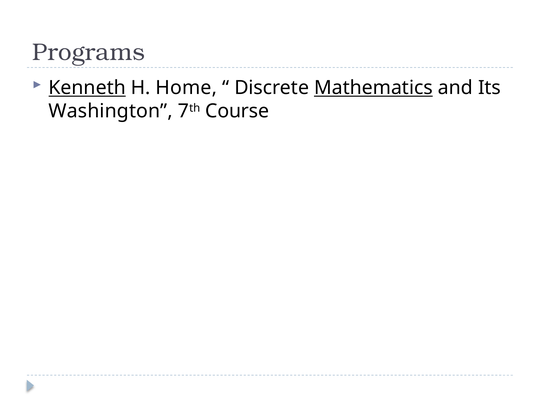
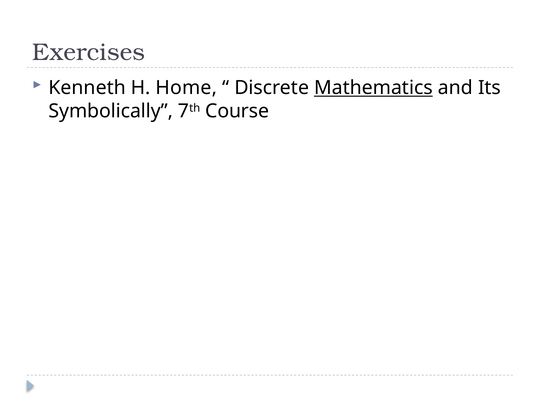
Programs: Programs -> Exercises
Kenneth underline: present -> none
Washington: Washington -> Symbolically
